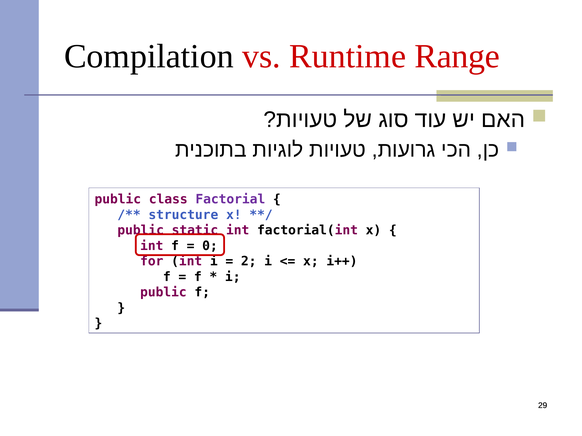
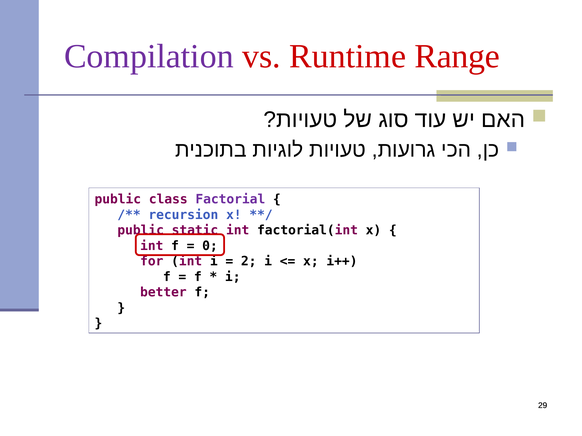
Compilation colour: black -> purple
structure: structure -> recursion
public at (163, 293): public -> better
